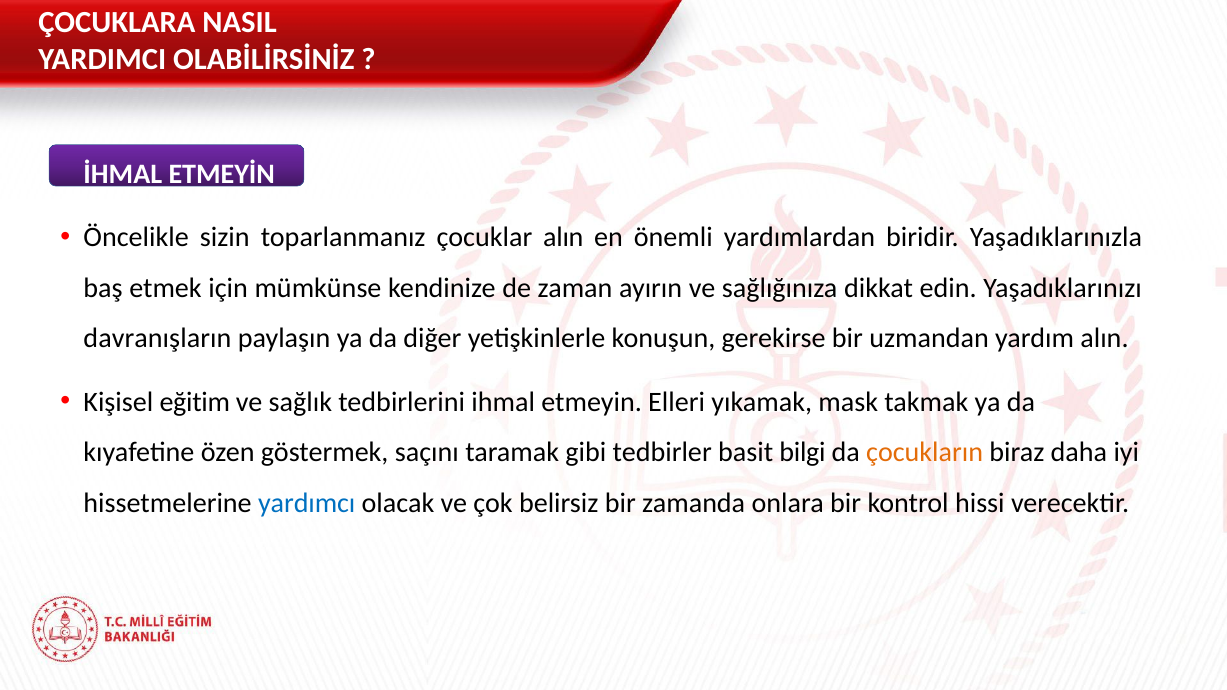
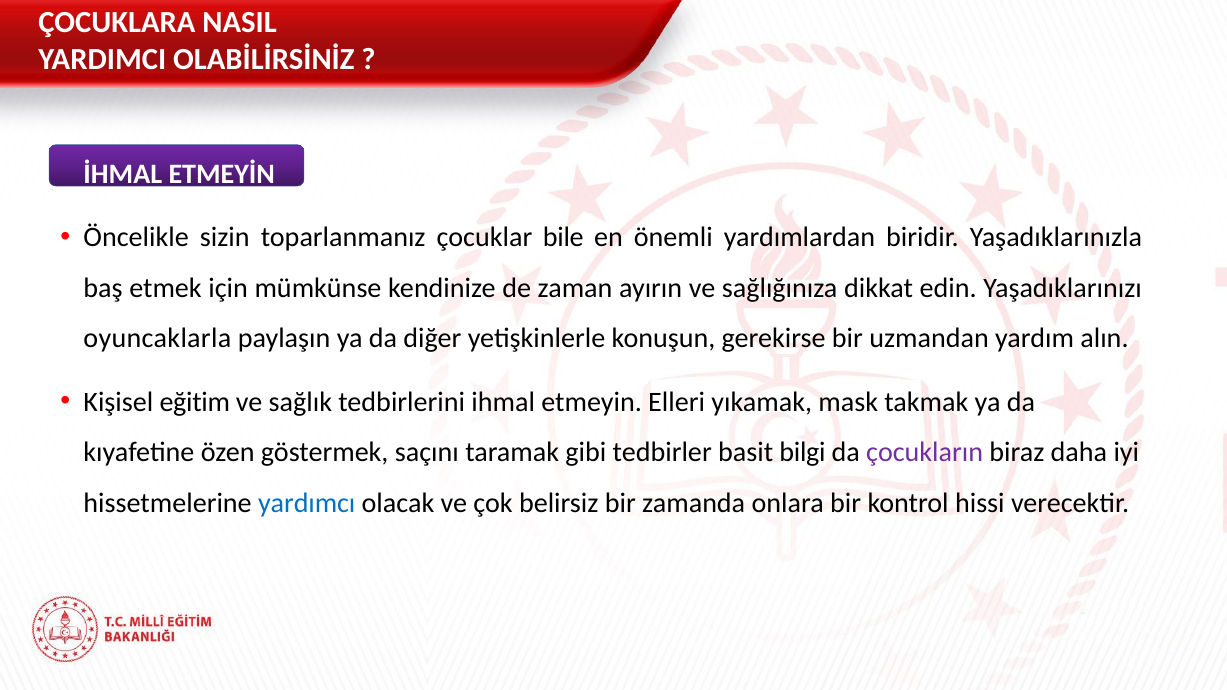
çocuklar alın: alın -> bile
davranışların: davranışların -> oyuncaklarla
çocukların colour: orange -> purple
